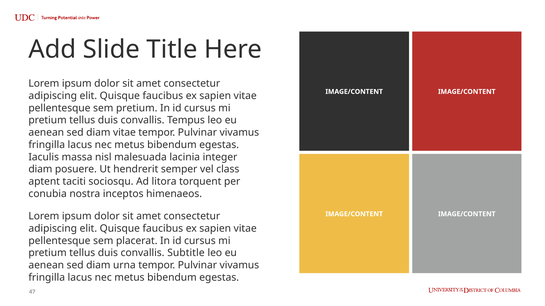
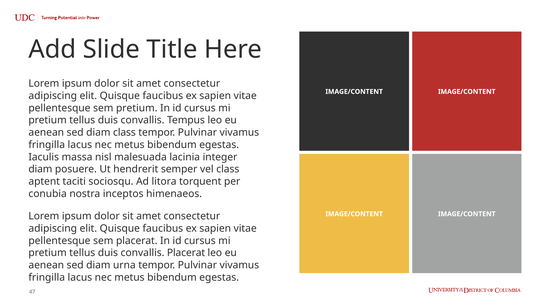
diam vitae: vitae -> class
convallis Subtitle: Subtitle -> Placerat
